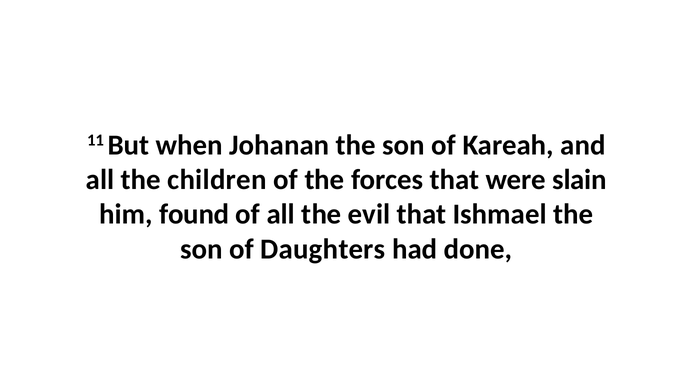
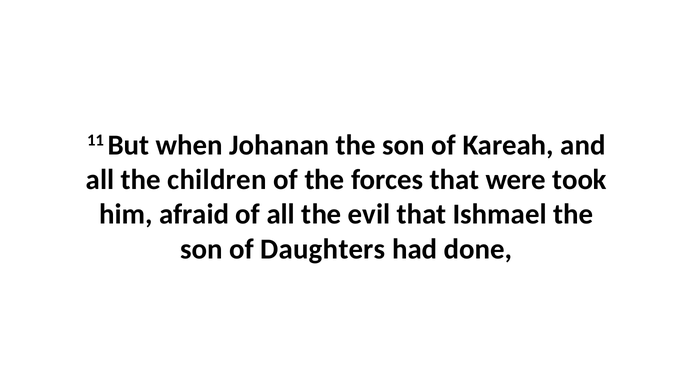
slain: slain -> took
found: found -> afraid
